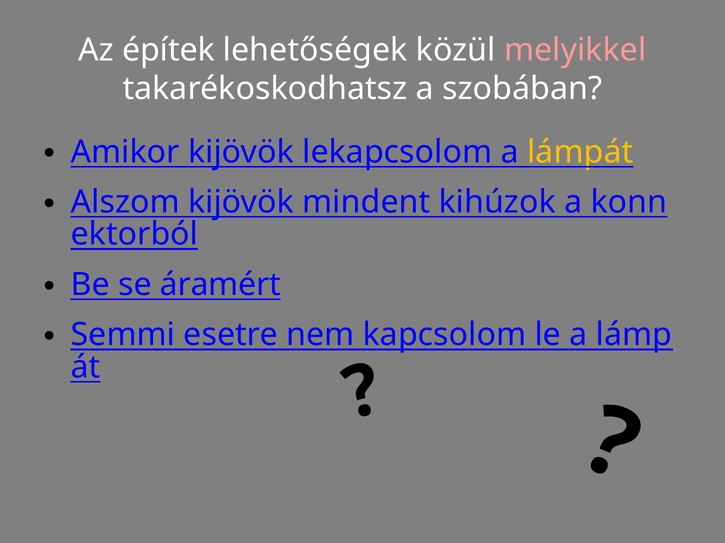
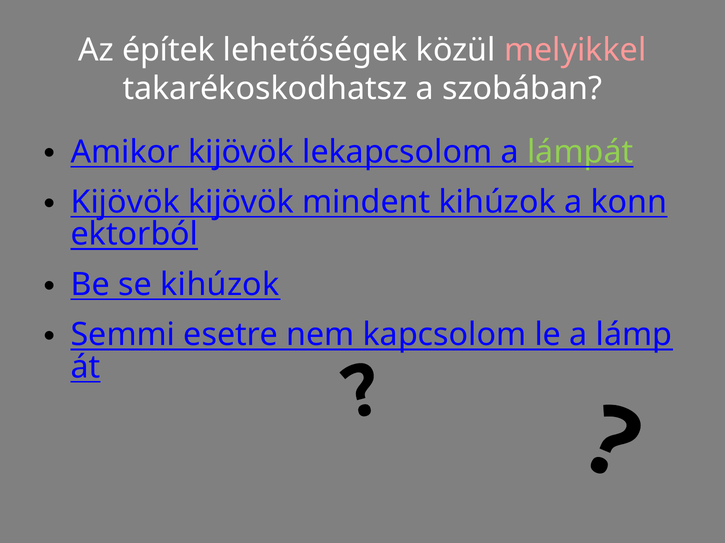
lámpát colour: yellow -> light green
Alszom at (125, 202): Alszom -> Kijövök
se áramért: áramért -> kihúzok
